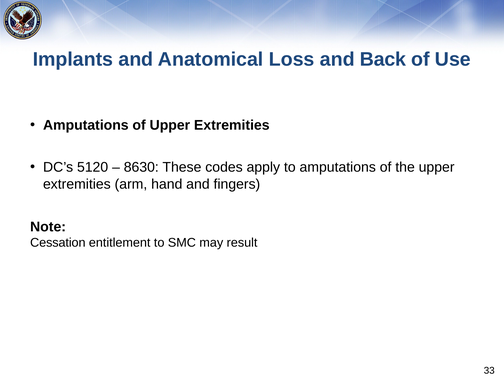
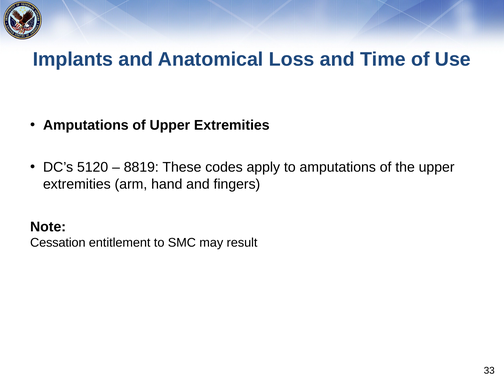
Back: Back -> Time
8630: 8630 -> 8819
